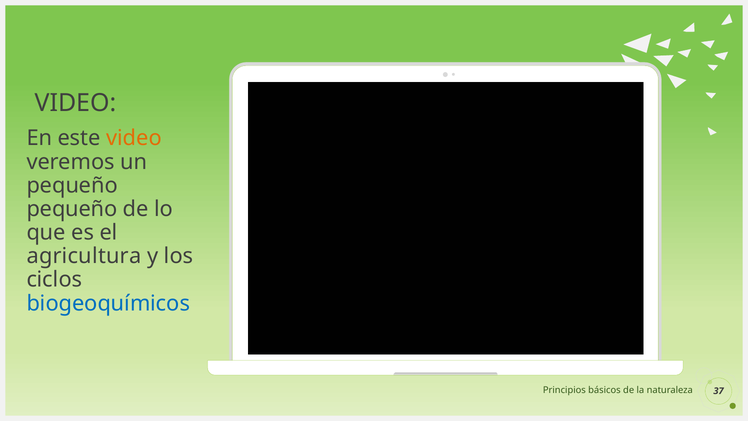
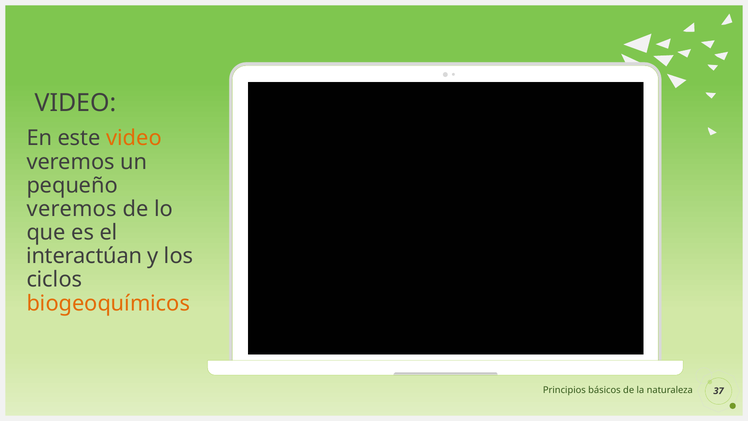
pequeño at (72, 209): pequeño -> veremos
agricultura: agricultura -> interactúan
biogeoquímicos colour: blue -> orange
